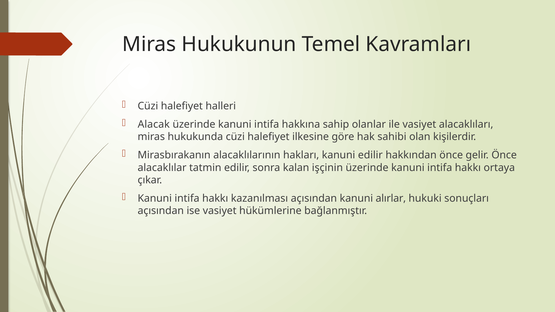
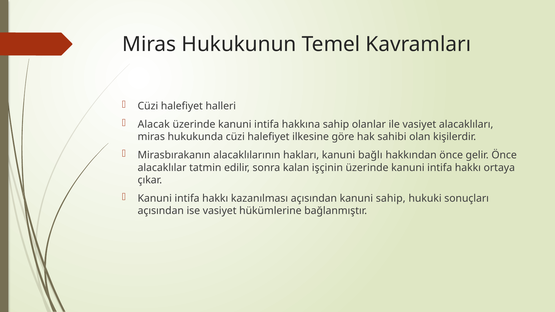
kanuni edilir: edilir -> bağlı
kanuni alırlar: alırlar -> sahip
